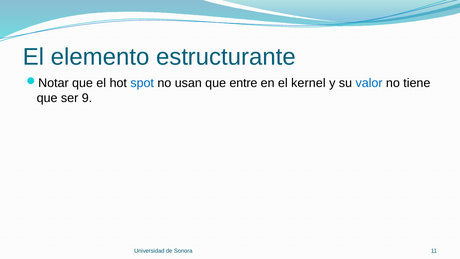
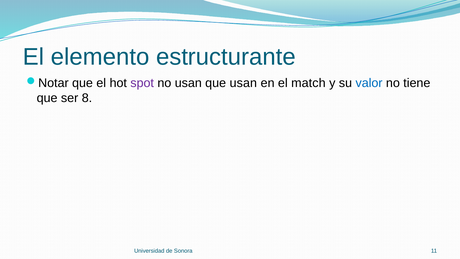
spot colour: blue -> purple
que entre: entre -> usan
kernel: kernel -> match
9: 9 -> 8
